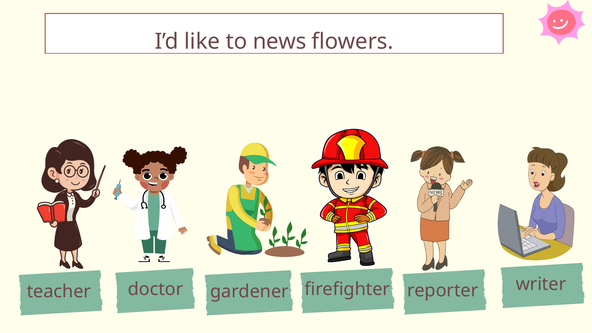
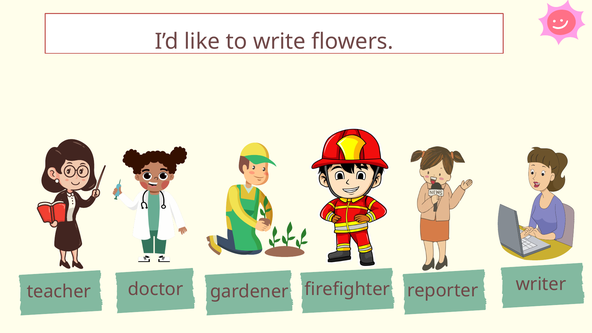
news: news -> write
